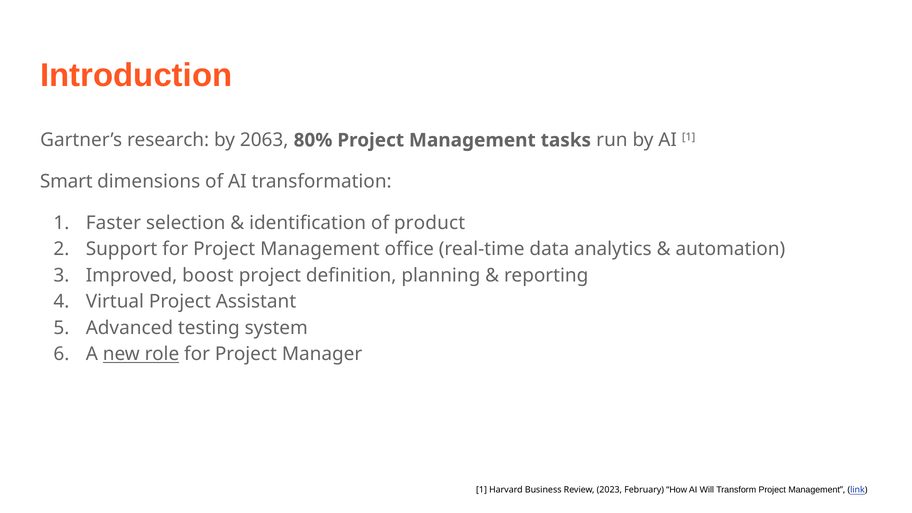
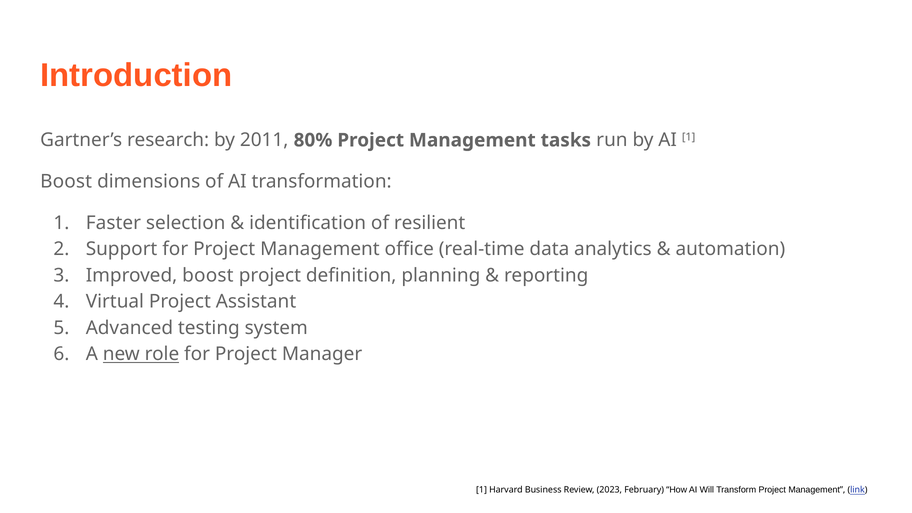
2063: 2063 -> 2011
Smart at (66, 182): Smart -> Boost
product: product -> resilient
